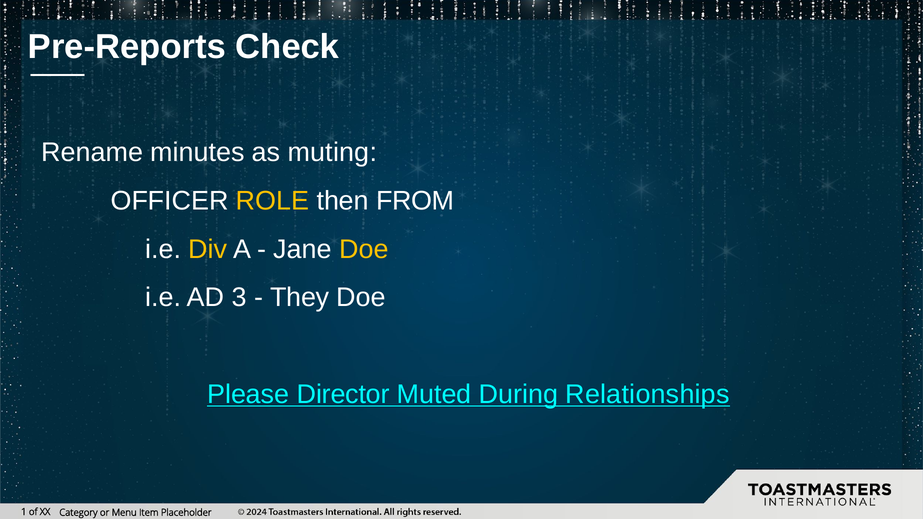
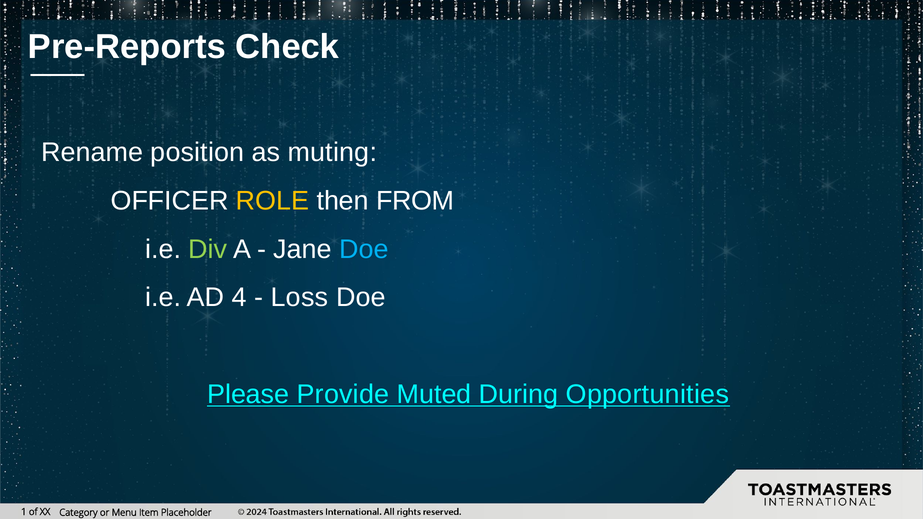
minutes: minutes -> position
Div colour: yellow -> light green
Doe at (364, 249) colour: yellow -> light blue
3: 3 -> 4
They: They -> Loss
Director: Director -> Provide
Relationships: Relationships -> Opportunities
